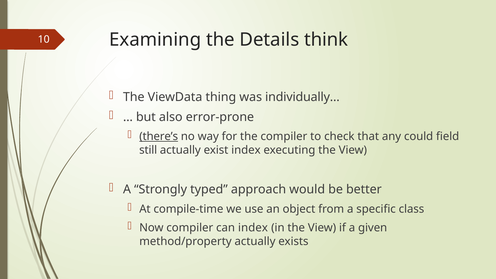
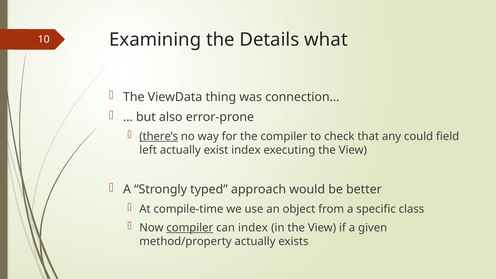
think: think -> what
individually…: individually… -> connection…
still: still -> left
compiler at (190, 228) underline: none -> present
